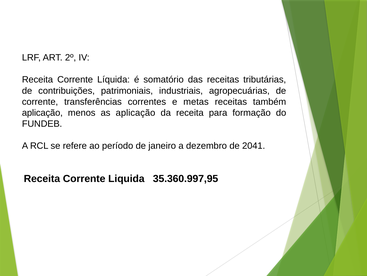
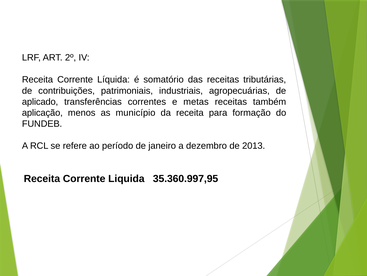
corrente at (40, 101): corrente -> aplicado
as aplicação: aplicação -> município
2041: 2041 -> 2013
